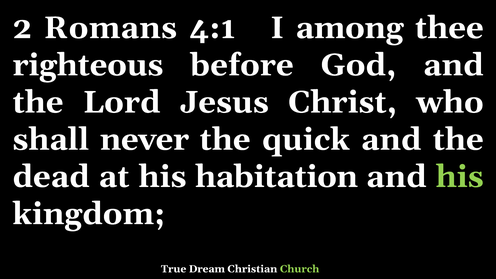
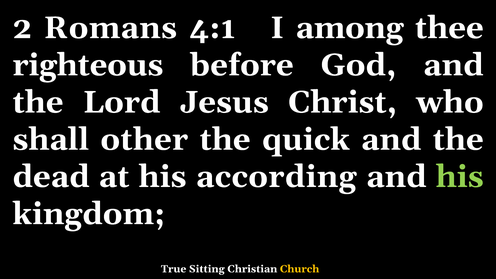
never: never -> other
habitation: habitation -> according
Dream: Dream -> Sitting
Church colour: light green -> yellow
